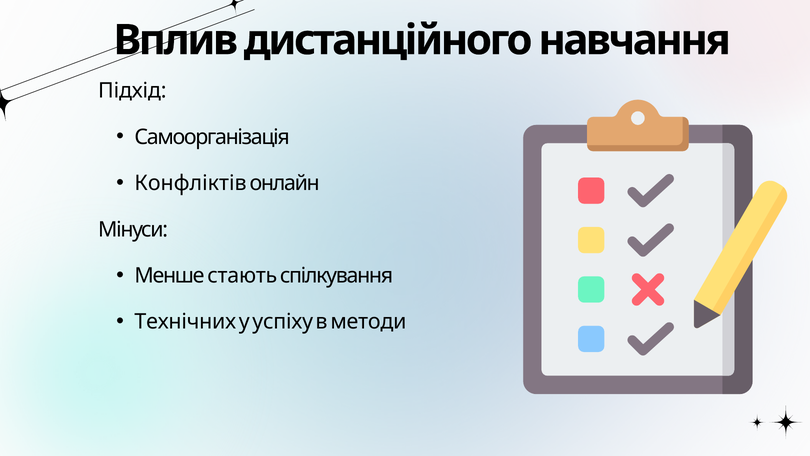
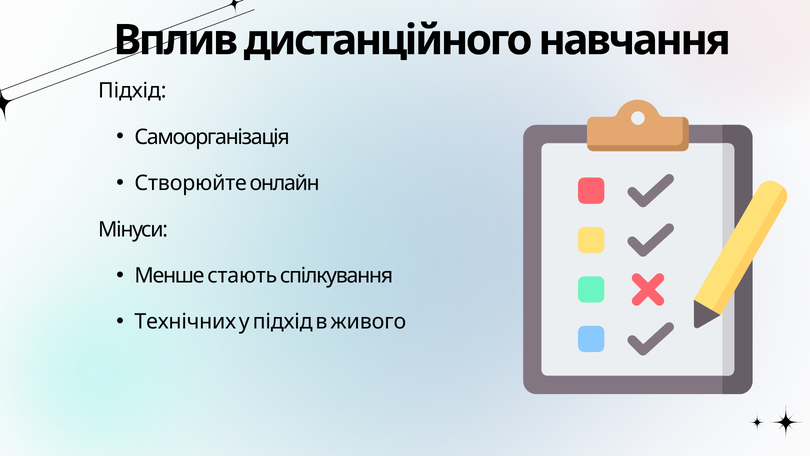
Конфліктів: Конфліктів -> Створюйте
у успіху: успіху -> підхід
методи: методи -> живого
